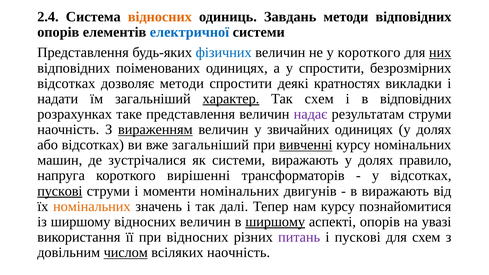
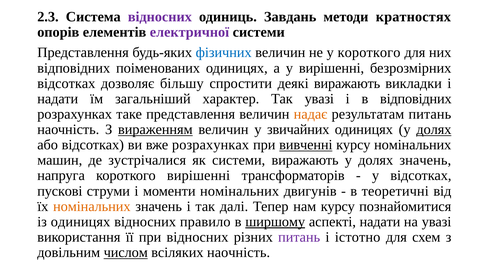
2.4: 2.4 -> 2.3
відносних at (160, 17) colour: orange -> purple
методи відповідних: відповідних -> кратностях
електричної colour: blue -> purple
них underline: present -> none
у спростити: спростити -> вирішенні
дозволяє методи: методи -> більшу
деякі кратностях: кратностях -> виражають
характер underline: present -> none
Так схем: схем -> увазі
надає colour: purple -> orange
результатам струми: струми -> питань
долях at (434, 130) underline: none -> present
вже загальніший: загальніший -> розрахунках
долях правило: правило -> значень
пускові at (60, 191) underline: present -> none
в виражають: виражають -> теоретичні
із ширшому: ширшому -> одиницях
відносних величин: величин -> правило
аспекті опорів: опорів -> надати
і пускові: пускові -> істотно
